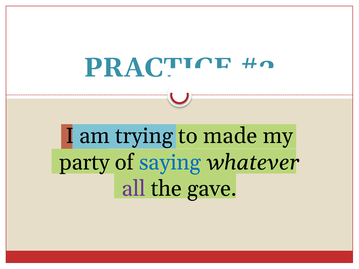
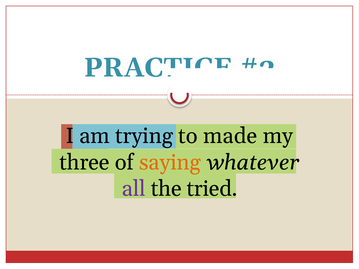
party: party -> three
saying colour: blue -> orange
gave: gave -> tried
